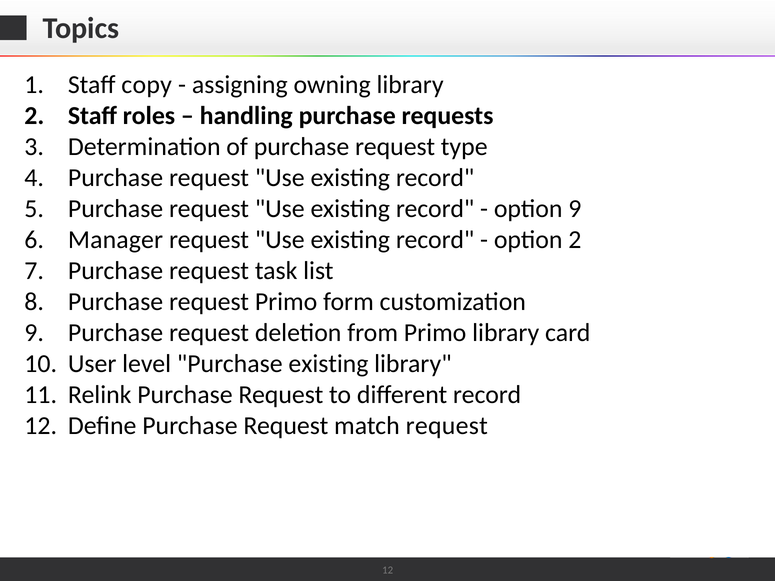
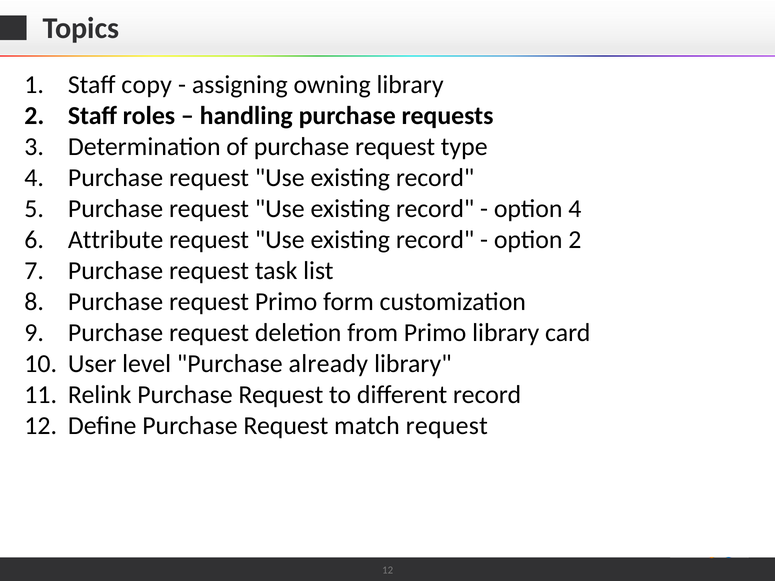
option 9: 9 -> 4
Manager: Manager -> Attribute
Purchase existing: existing -> already
